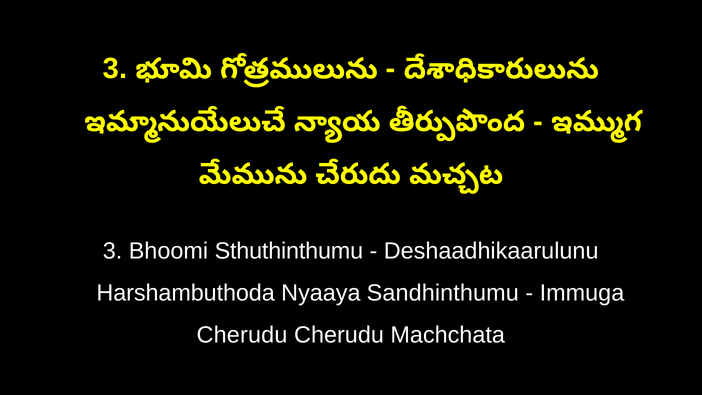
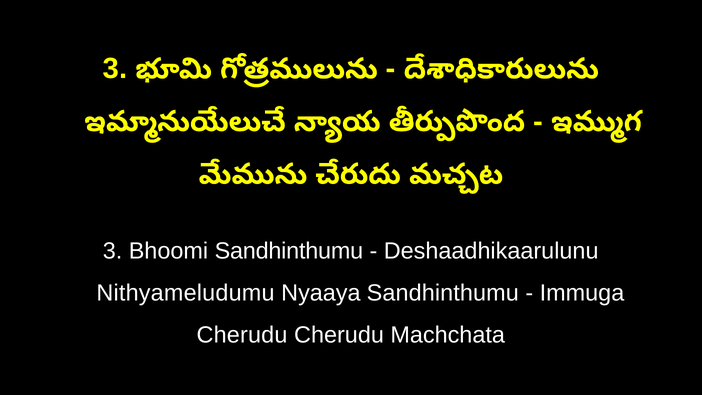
Bhoomi Sthuthinthumu: Sthuthinthumu -> Sandhinthumu
Harshambuthoda: Harshambuthoda -> Nithyameludumu
